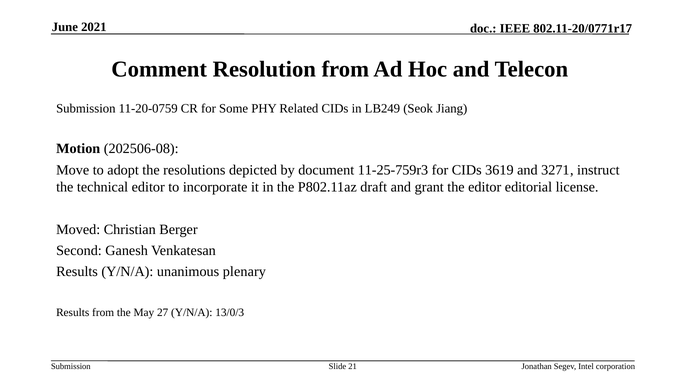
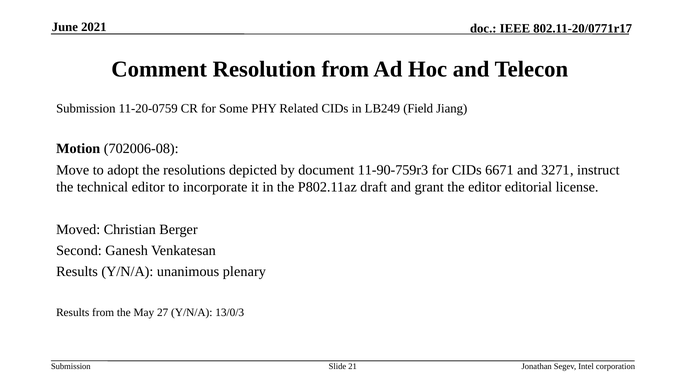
Seok: Seok -> Field
202506-08: 202506-08 -> 702006-08
11-25-759r3: 11-25-759r3 -> 11-90-759r3
3619: 3619 -> 6671
